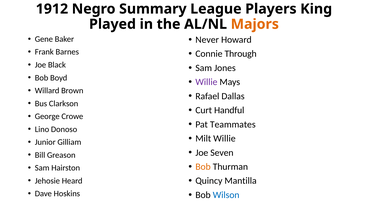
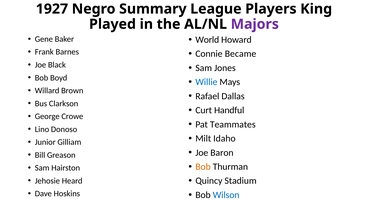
1912: 1912 -> 1927
Majors colour: orange -> purple
Never: Never -> World
Through: Through -> Became
Willie at (206, 82) colour: purple -> blue
Milt Willie: Willie -> Idaho
Seven: Seven -> Baron
Mantilla: Mantilla -> Stadium
